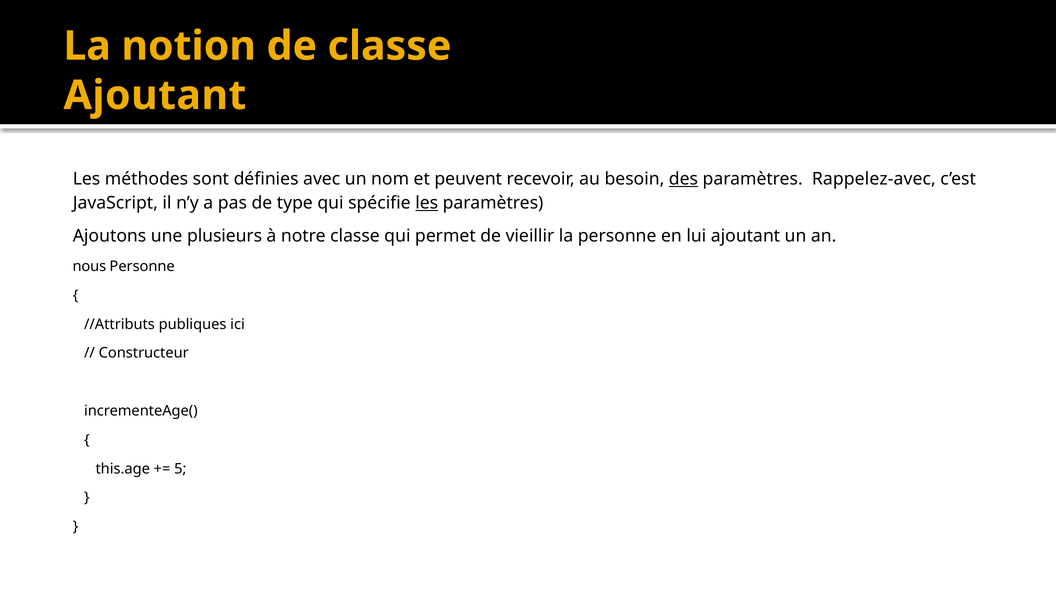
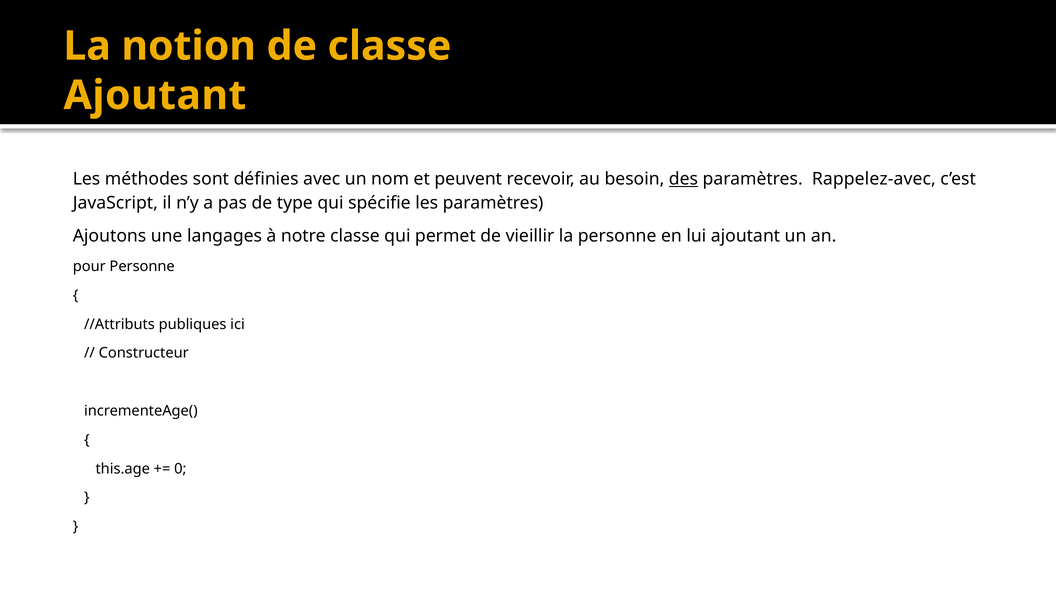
les at (427, 203) underline: present -> none
plusieurs: plusieurs -> langages
nous: nous -> pour
5: 5 -> 0
